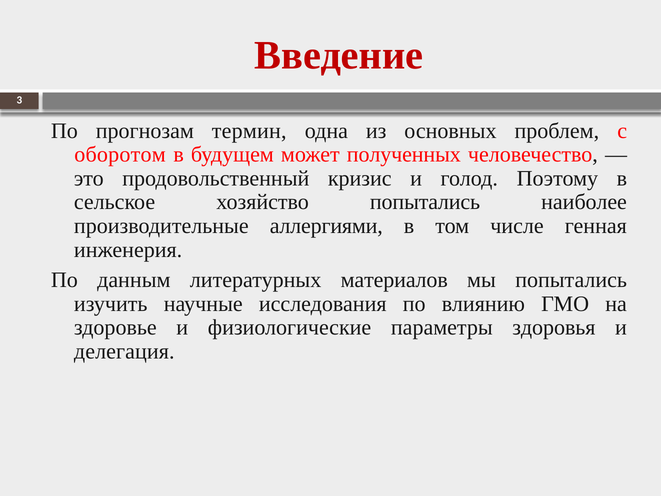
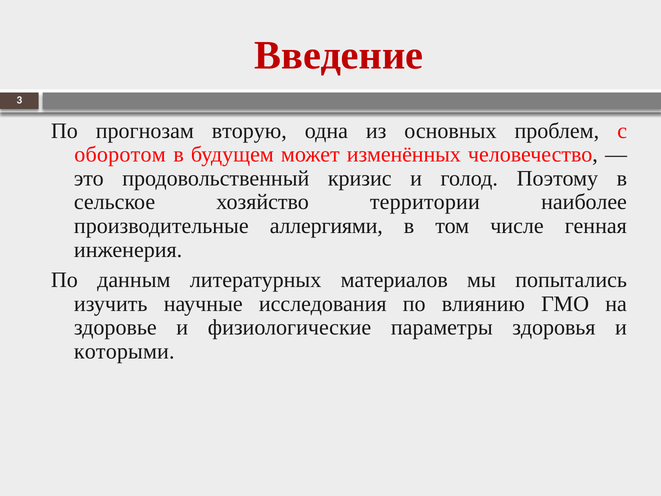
термин: термин -> вторую
полученных: полученных -> изменённых
хозяйство попытались: попытались -> территории
делегация: делегация -> которыми
